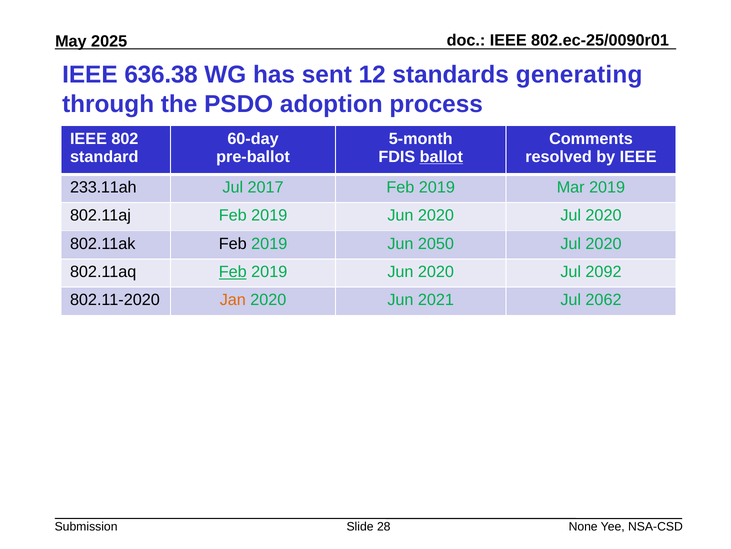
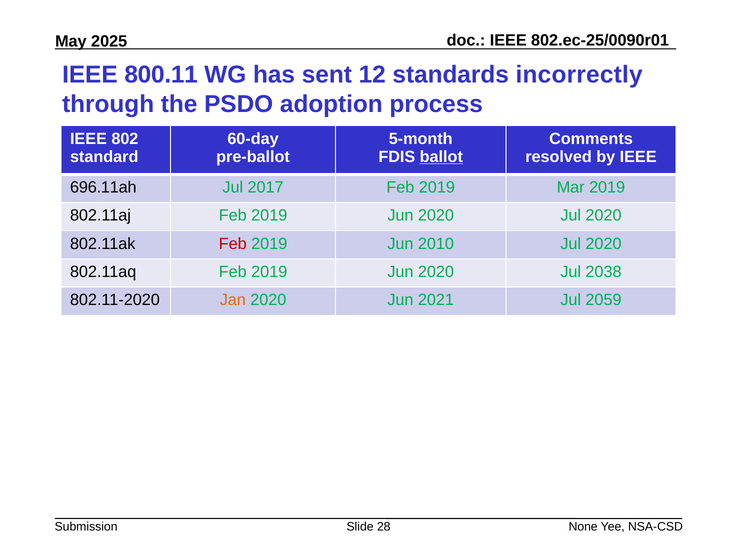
636.38: 636.38 -> 800.11
generating: generating -> incorrectly
233.11ah: 233.11ah -> 696.11ah
Feb at (233, 243) colour: black -> red
2050: 2050 -> 2010
Feb at (233, 271) underline: present -> none
2092: 2092 -> 2038
2062: 2062 -> 2059
